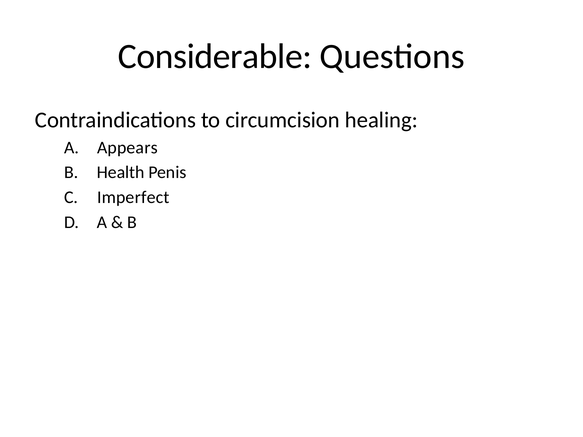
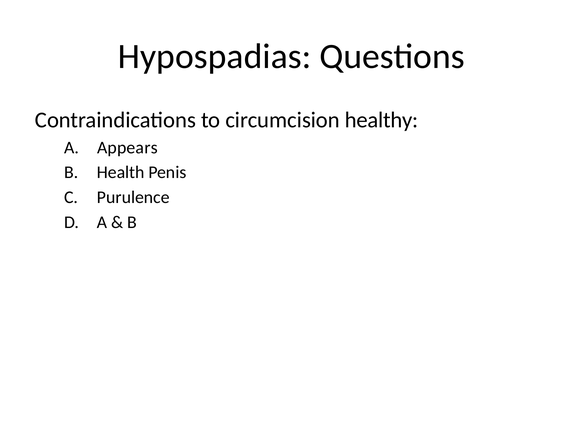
Considerable: Considerable -> Hypospadias
healing: healing -> healthy
Imperfect: Imperfect -> Purulence
